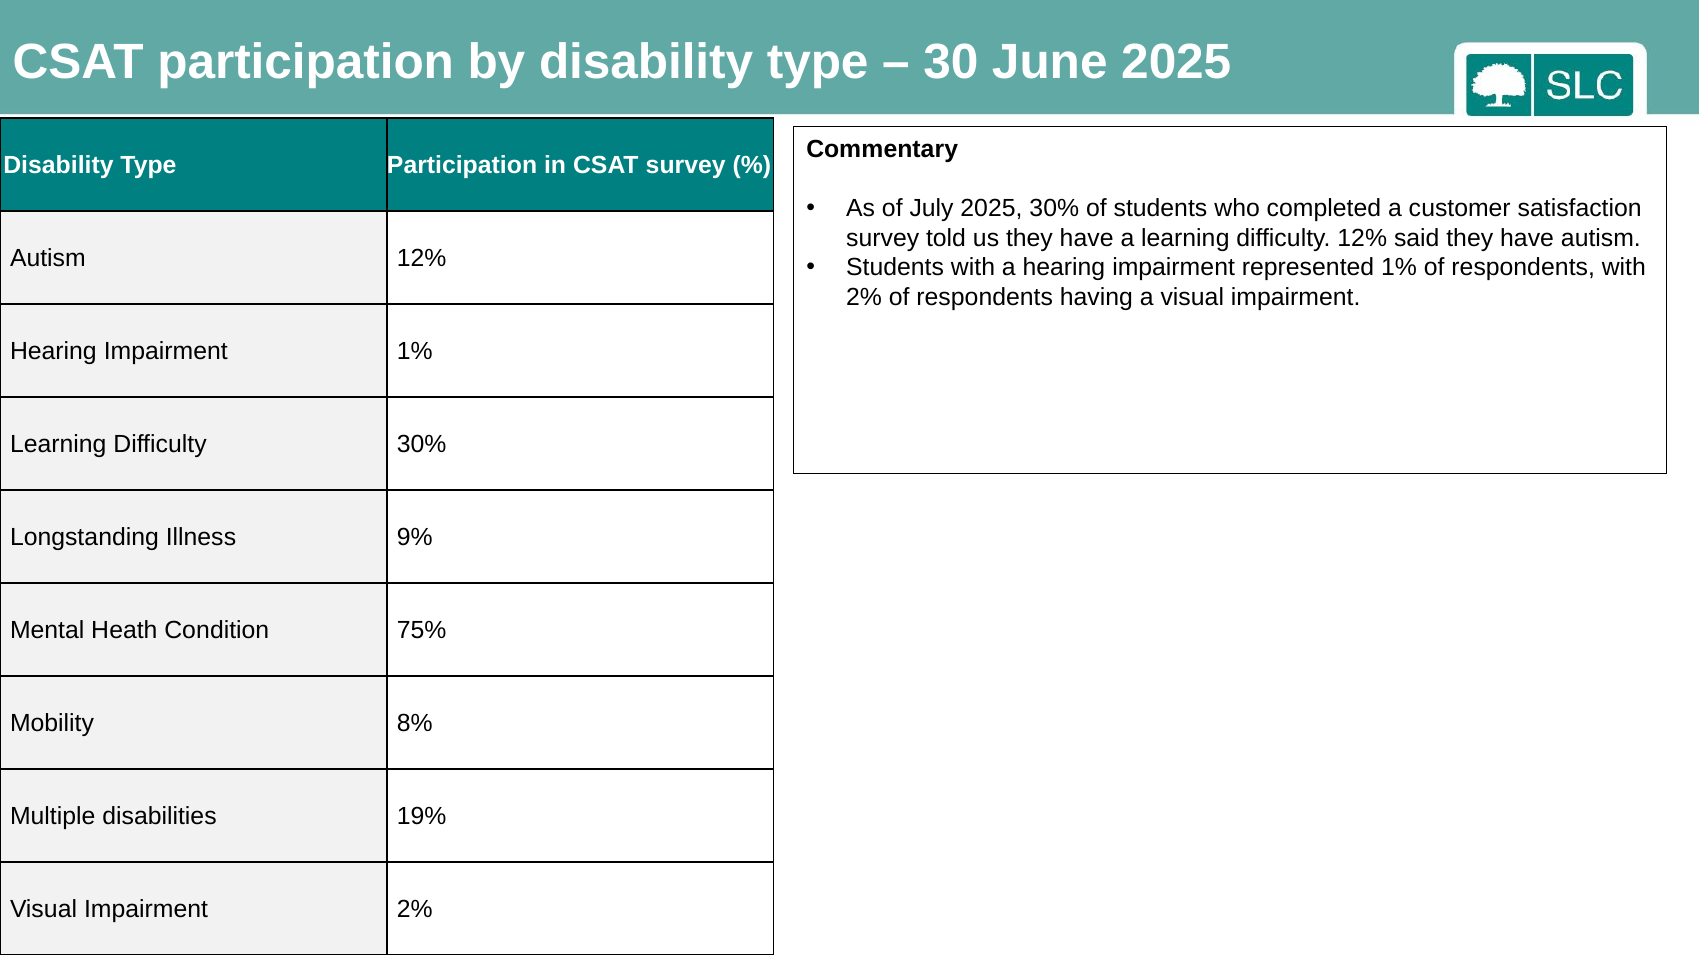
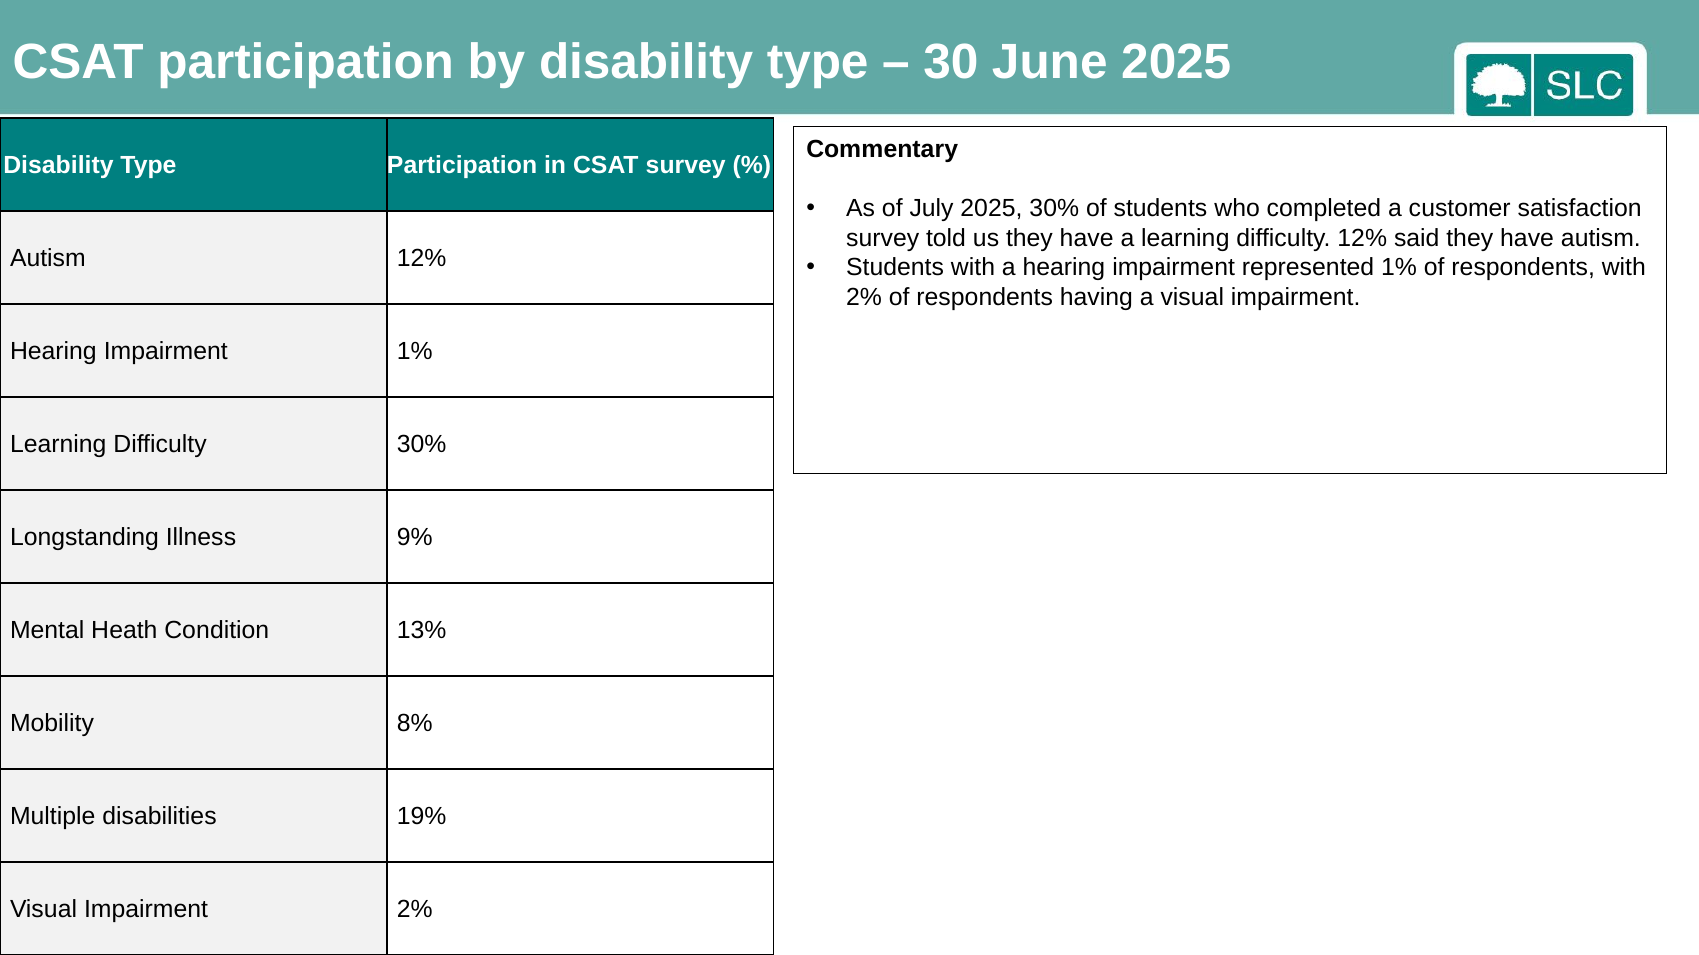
75%: 75% -> 13%
